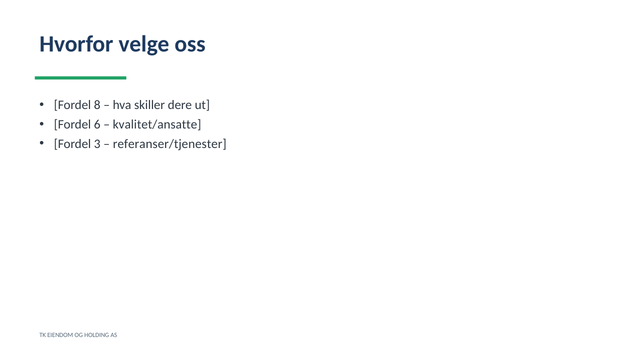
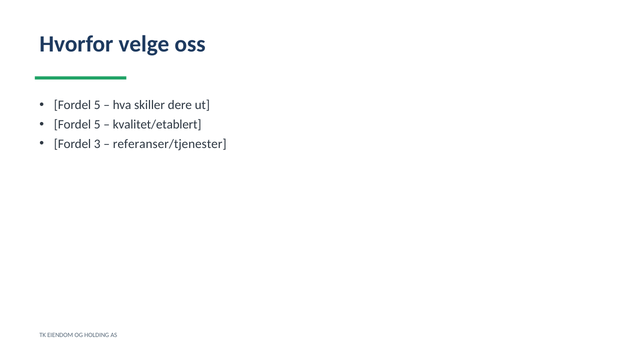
8 at (97, 105): 8 -> 5
6 at (97, 124): 6 -> 5
kvalitet/ansatte: kvalitet/ansatte -> kvalitet/etablert
